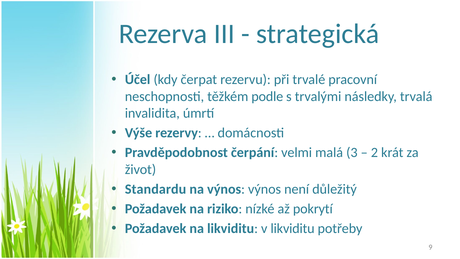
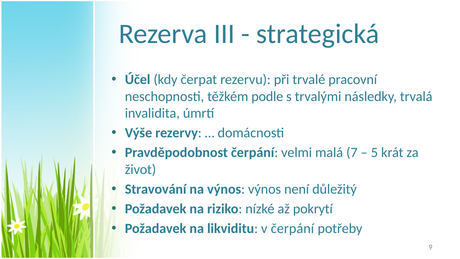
3: 3 -> 7
2: 2 -> 5
Standardu: Standardu -> Stravování
v likviditu: likviditu -> čerpání
